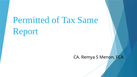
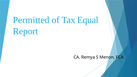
Same: Same -> Equal
